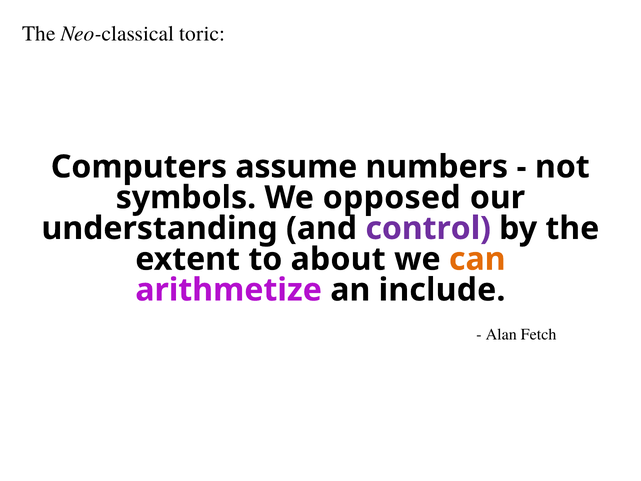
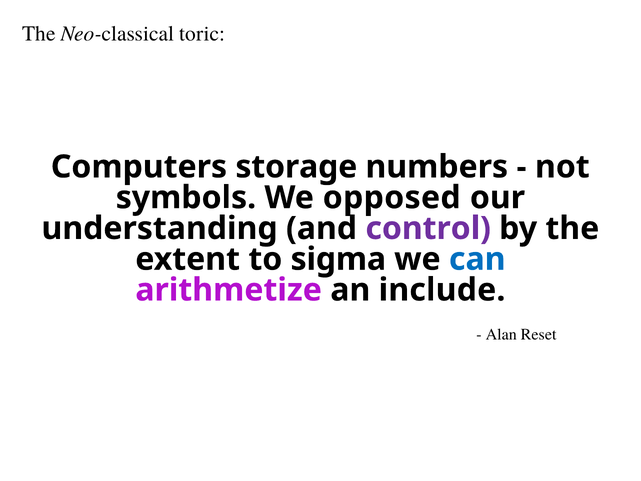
assume: assume -> storage
about: about -> sigma
can colour: orange -> blue
Fetch: Fetch -> Reset
